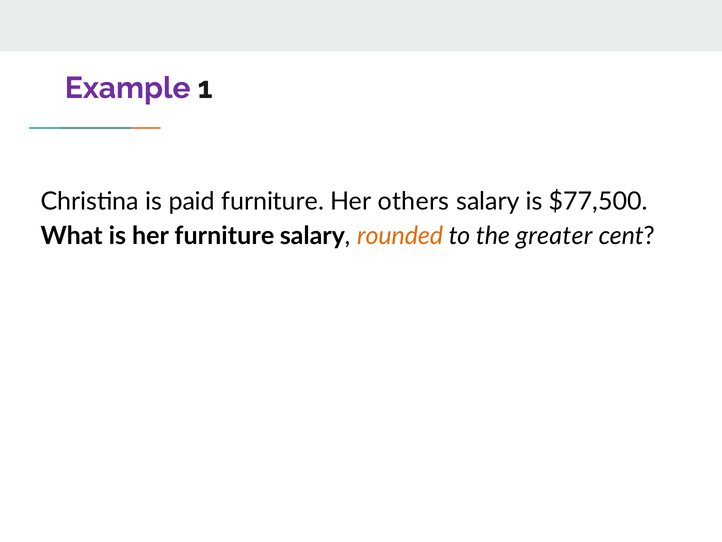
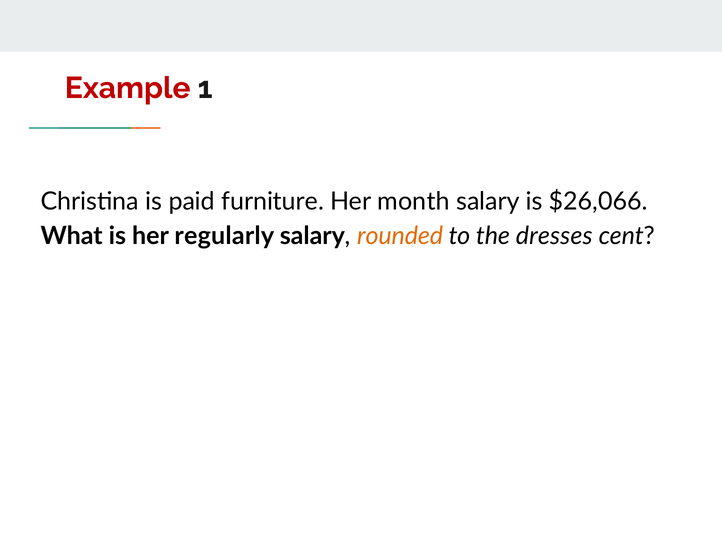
Example colour: purple -> red
others: others -> month
$77,500: $77,500 -> $26,066
her furniture: furniture -> regularly
greater: greater -> dresses
